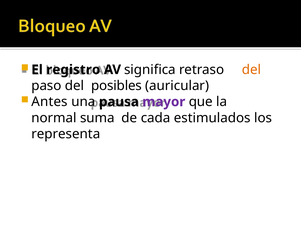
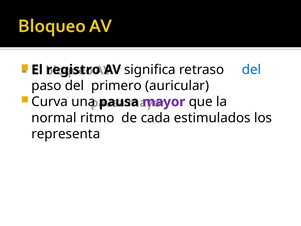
del at (252, 70) colour: orange -> blue
posibles: posibles -> primero
Antes: Antes -> Curva
suma: suma -> ritmo
